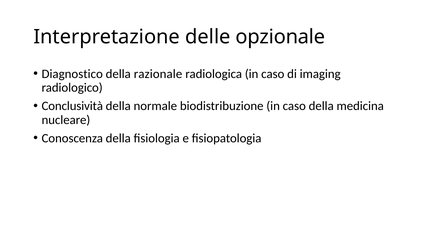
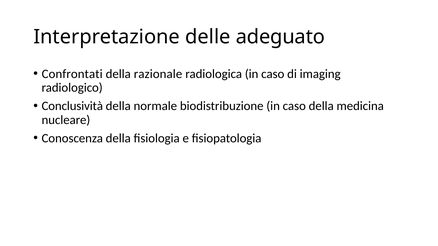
opzionale: opzionale -> adeguato
Diagnostico: Diagnostico -> Confrontati
